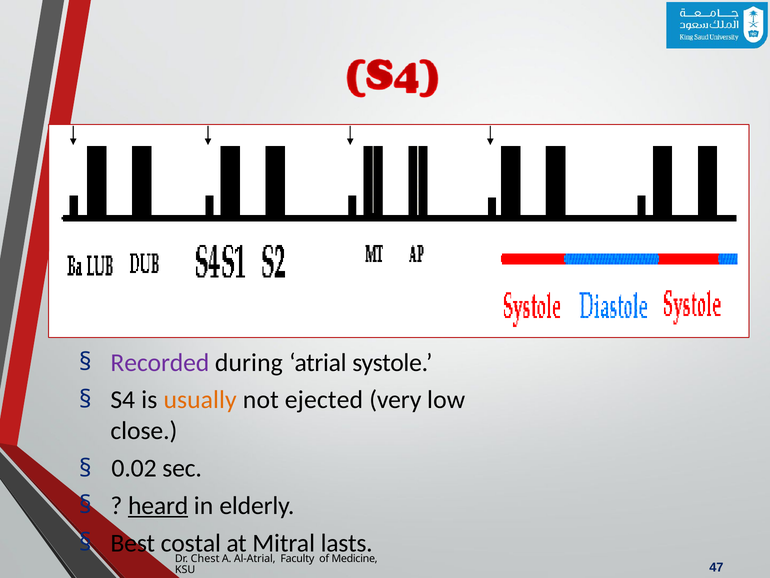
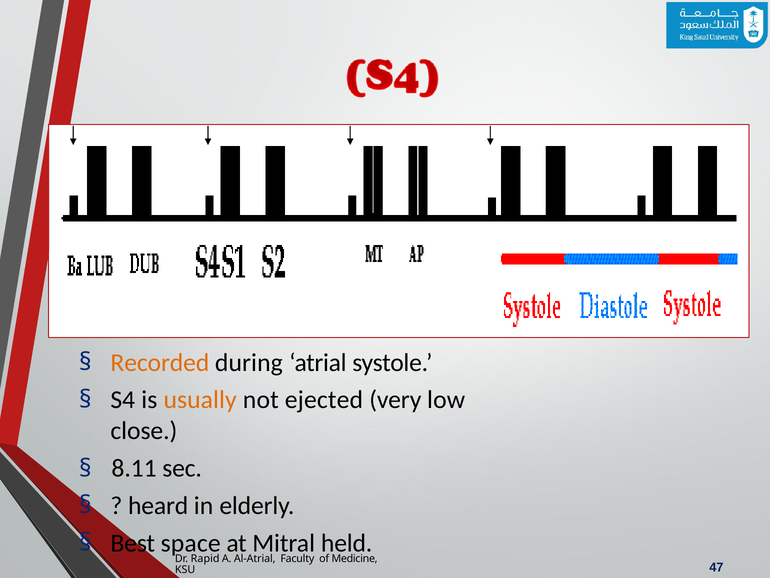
Recorded colour: purple -> orange
0.02: 0.02 -> 8.11
heard underline: present -> none
costal: costal -> space
lasts: lasts -> held
Chest: Chest -> Rapid
